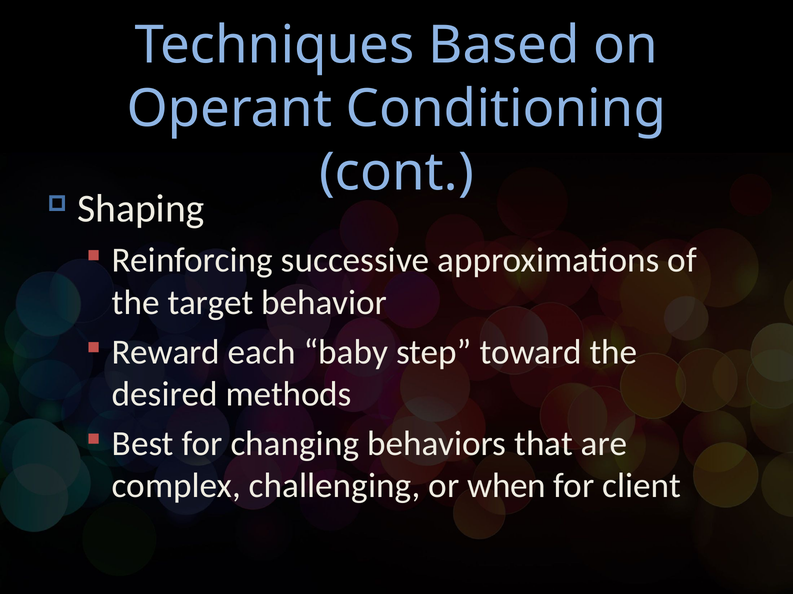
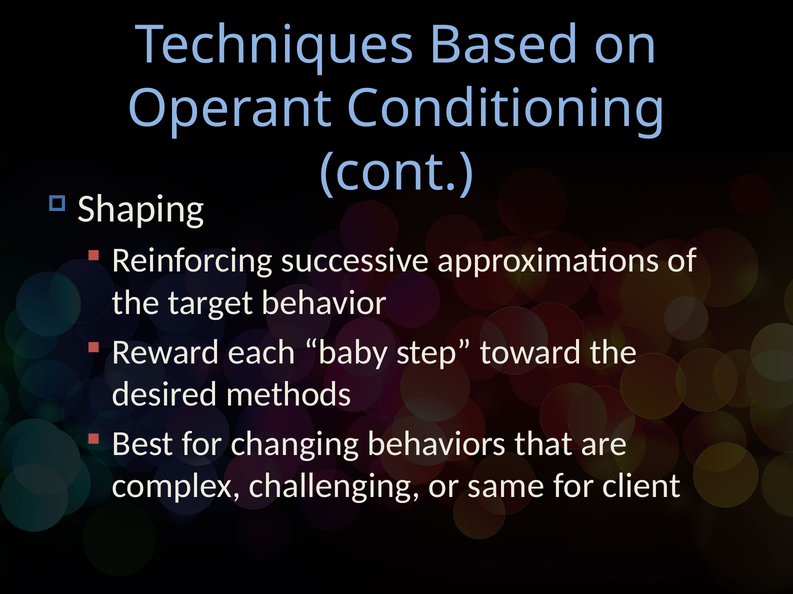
when: when -> same
